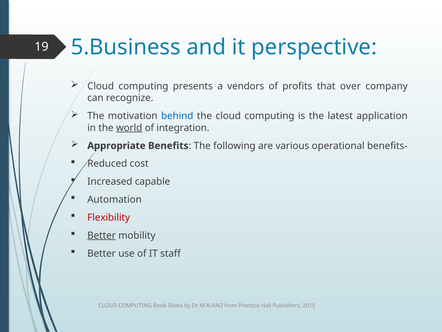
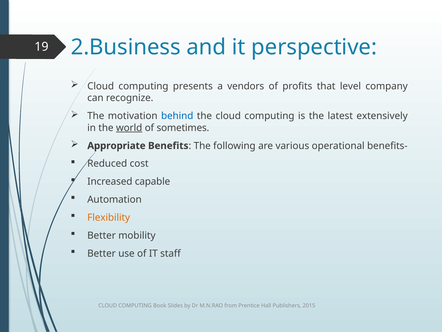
5.Business: 5.Business -> 2.Business
over: over -> level
application: application -> extensively
integration: integration -> sometimes
Flexibility colour: red -> orange
Better at (102, 235) underline: present -> none
